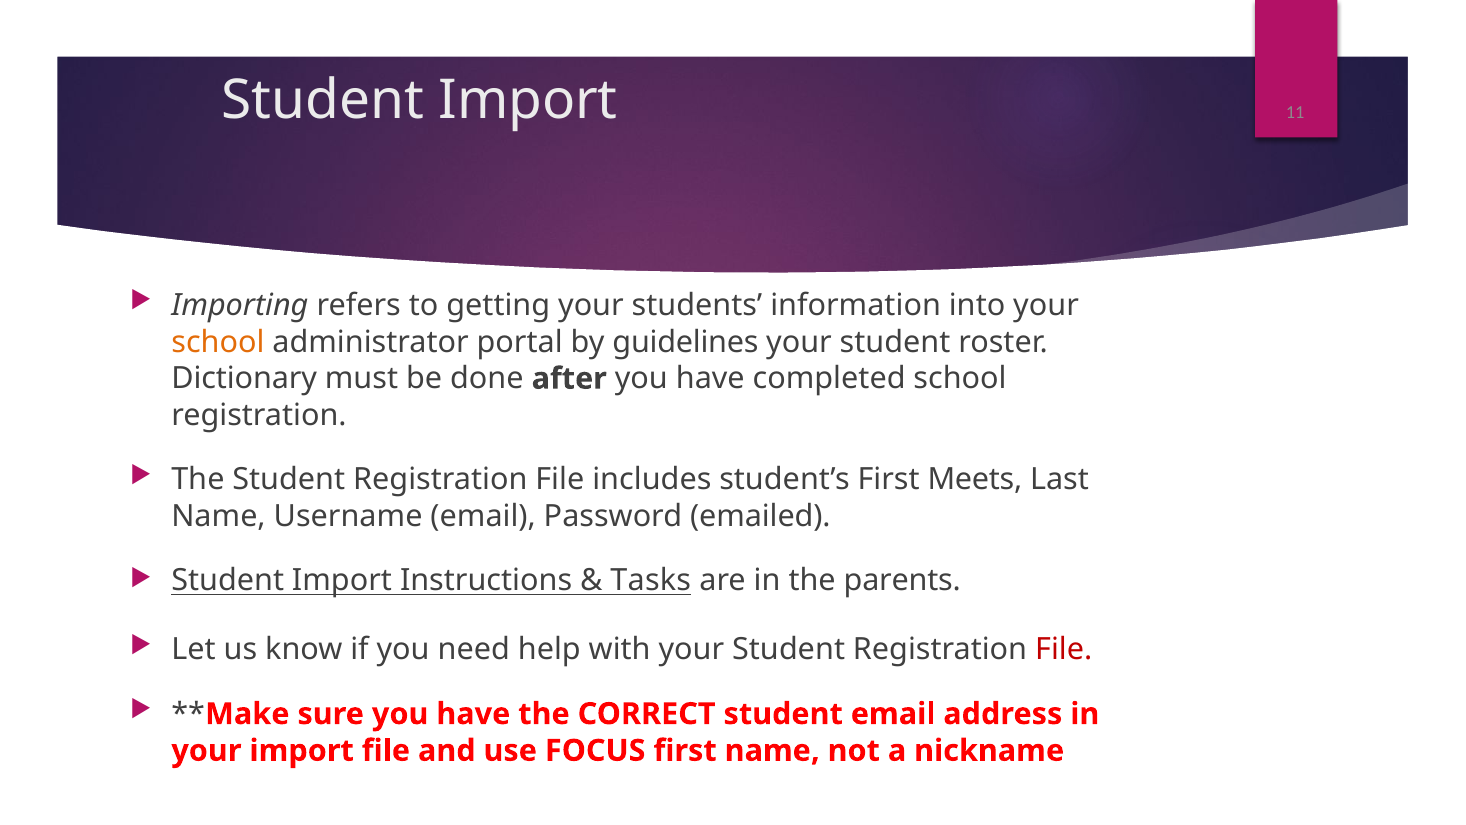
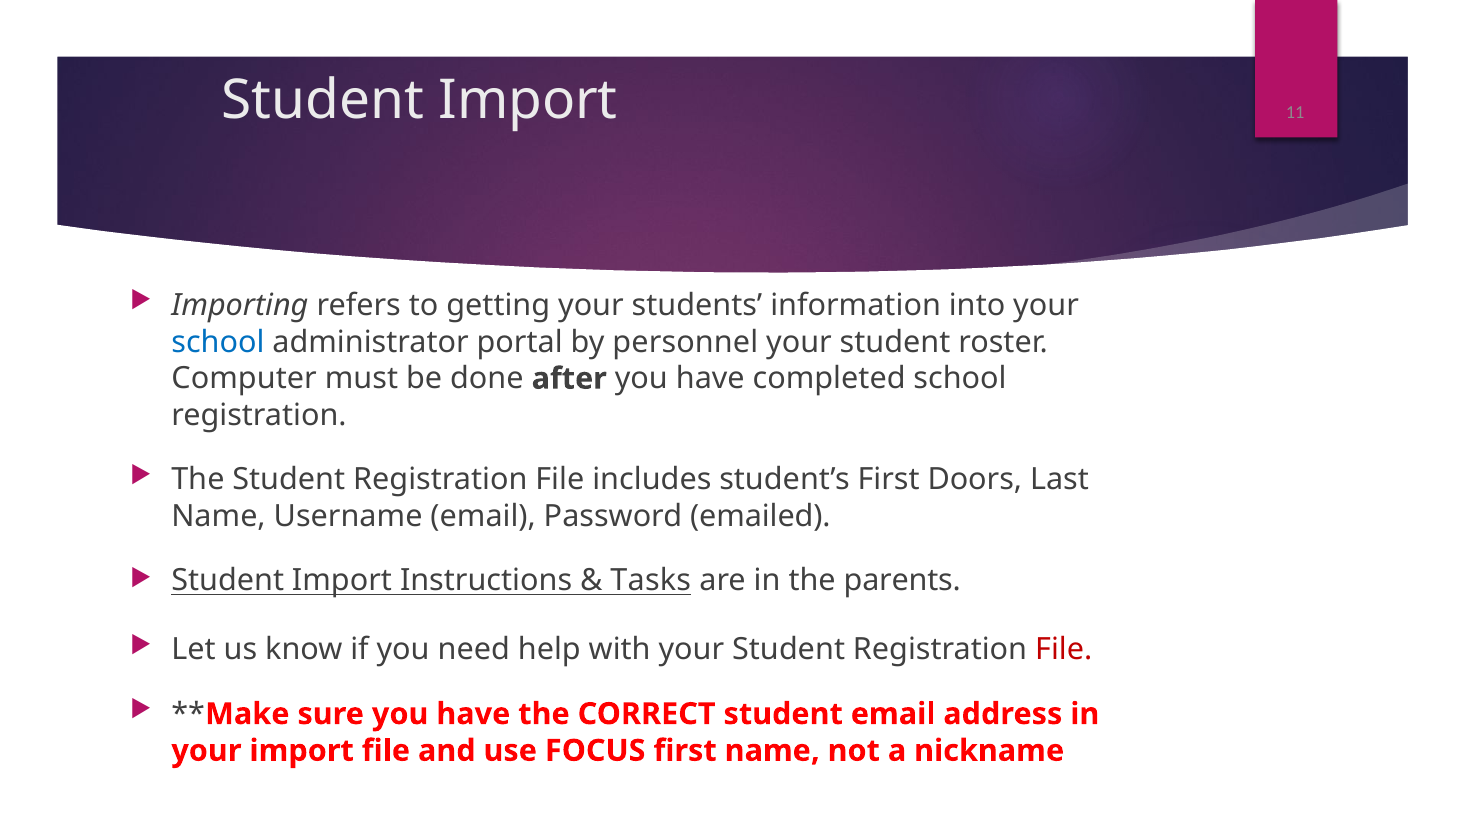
school at (218, 342) colour: orange -> blue
guidelines: guidelines -> personnel
Dictionary: Dictionary -> Computer
Meets: Meets -> Doors
